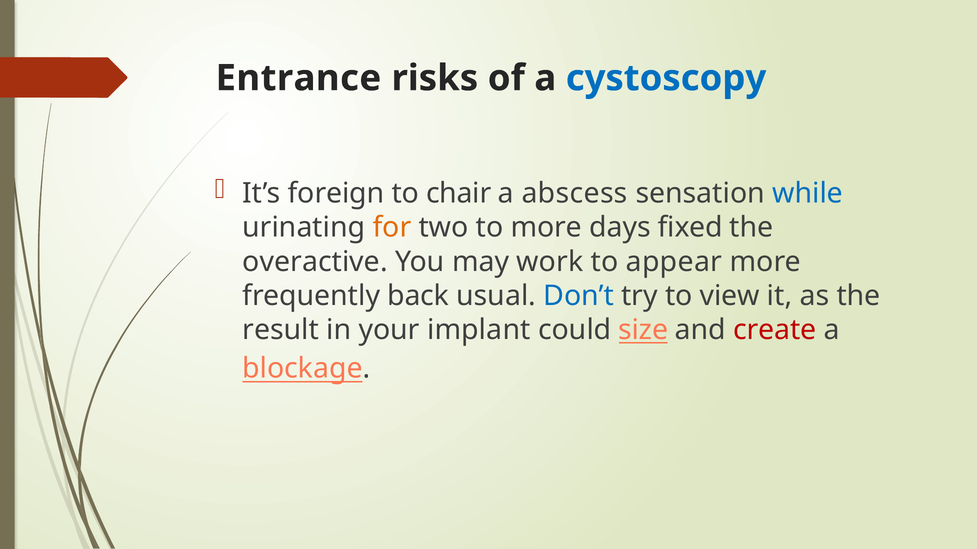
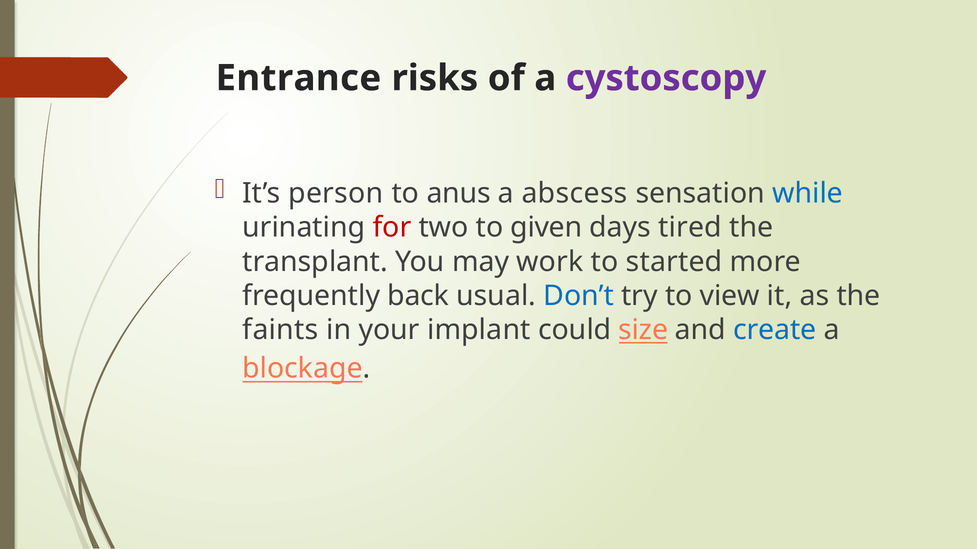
cystoscopy colour: blue -> purple
foreign: foreign -> person
chair: chair -> anus
for colour: orange -> red
to more: more -> given
fixed: fixed -> tired
overactive: overactive -> transplant
appear: appear -> started
result: result -> faints
create colour: red -> blue
